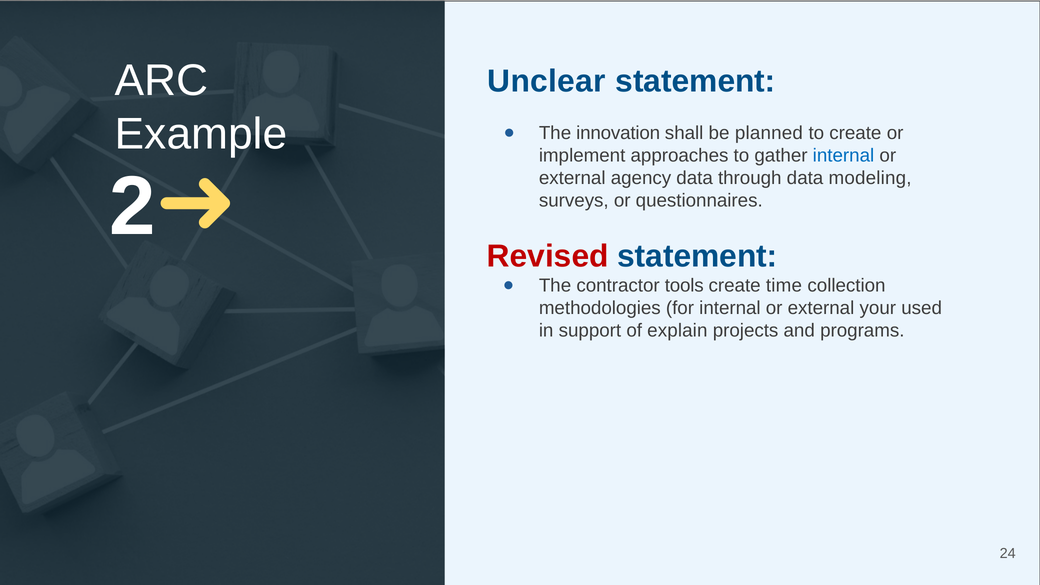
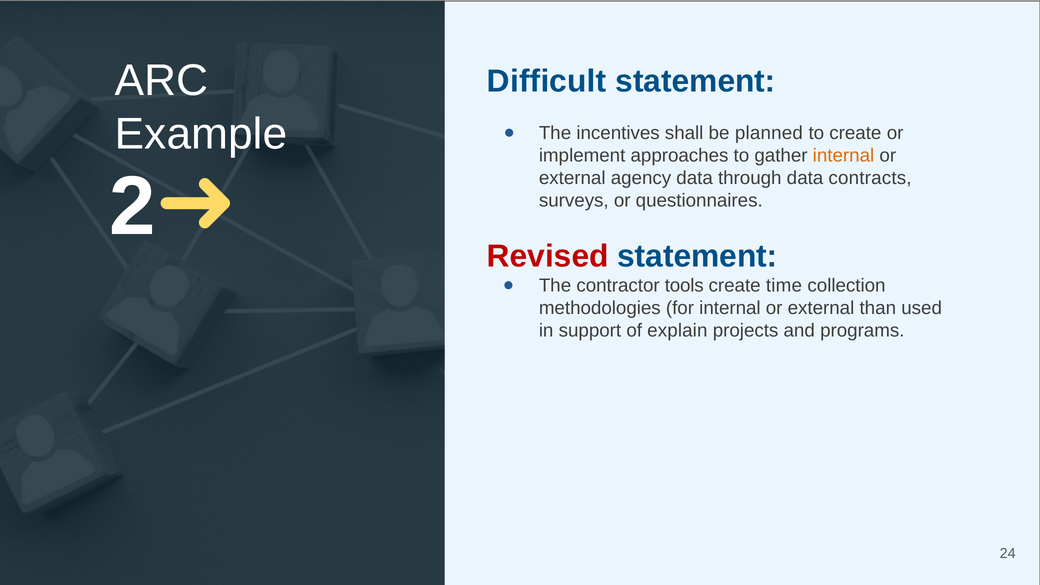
Unclear: Unclear -> Difficult
innovation: innovation -> incentives
internal at (844, 156) colour: blue -> orange
modeling: modeling -> contracts
your: your -> than
